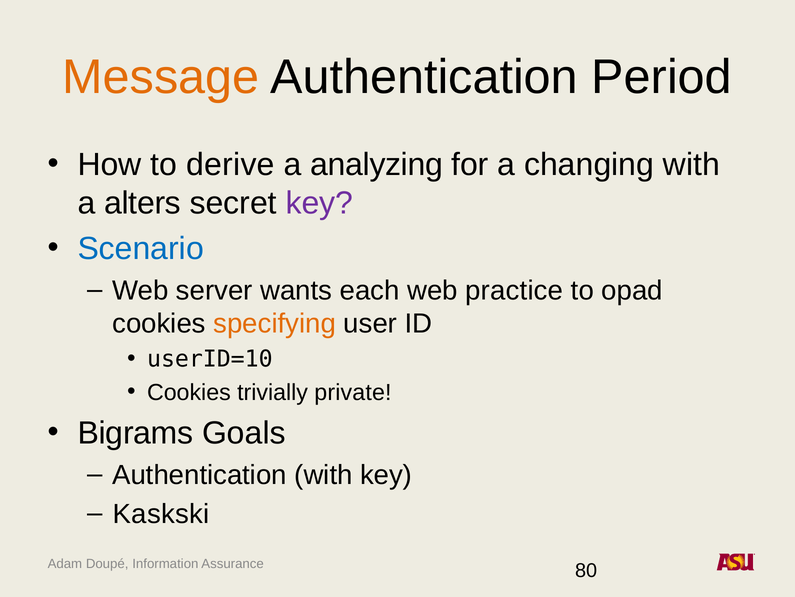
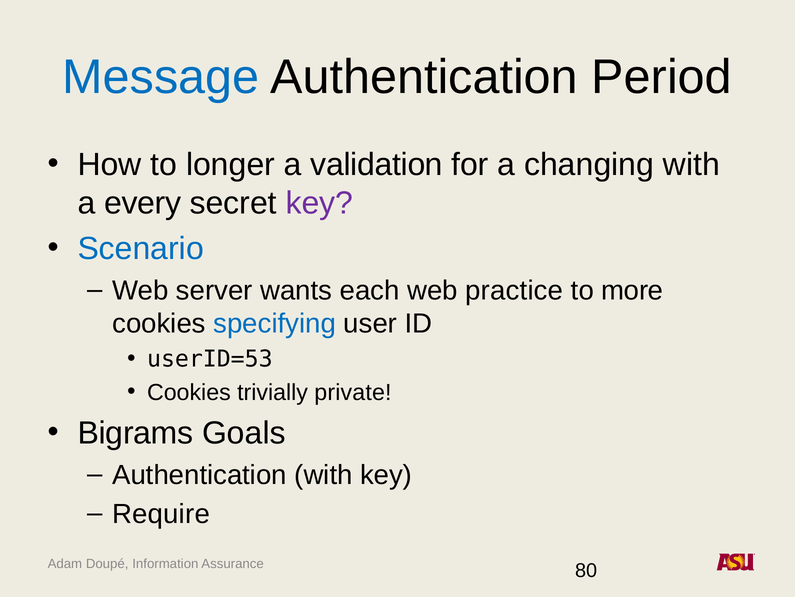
Message colour: orange -> blue
derive: derive -> longer
analyzing: analyzing -> validation
alters: alters -> every
opad: opad -> more
specifying colour: orange -> blue
userID=10: userID=10 -> userID=53
Kaskski: Kaskski -> Require
